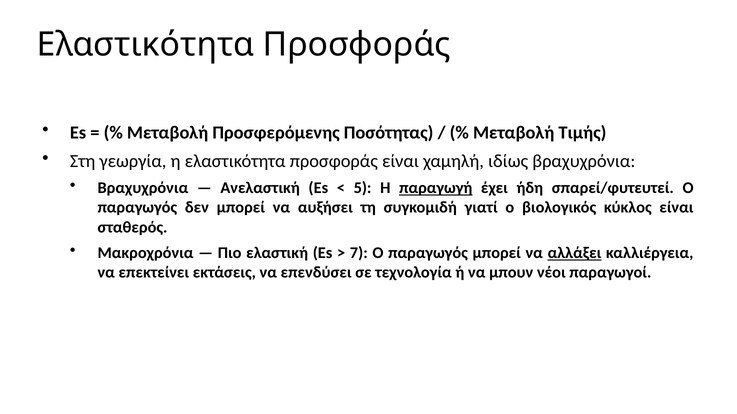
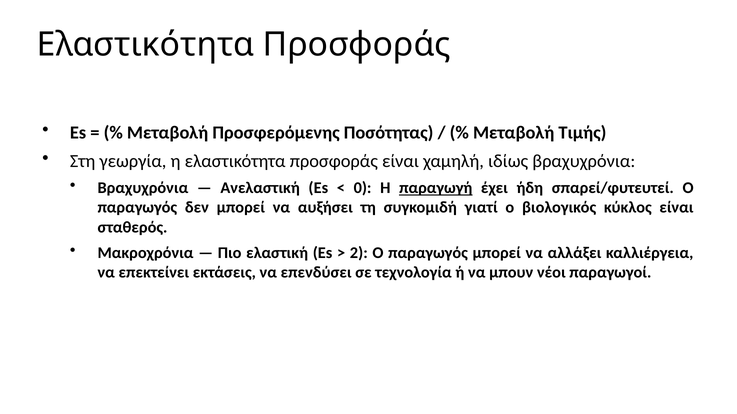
5: 5 -> 0
7: 7 -> 2
αλλάξει underline: present -> none
